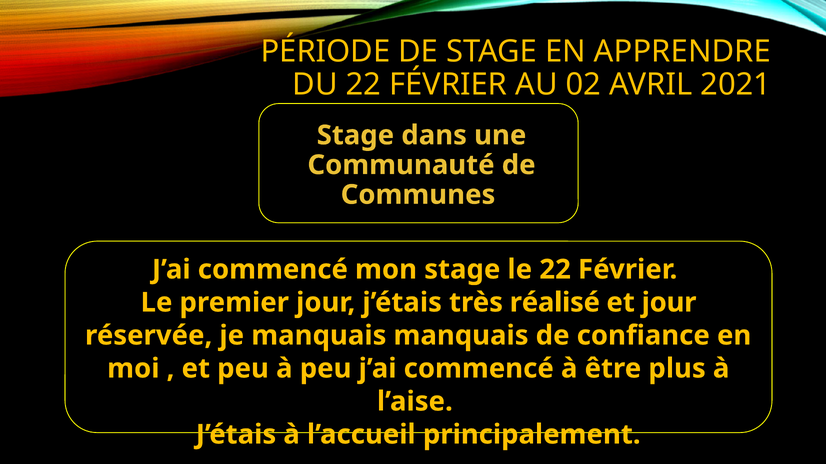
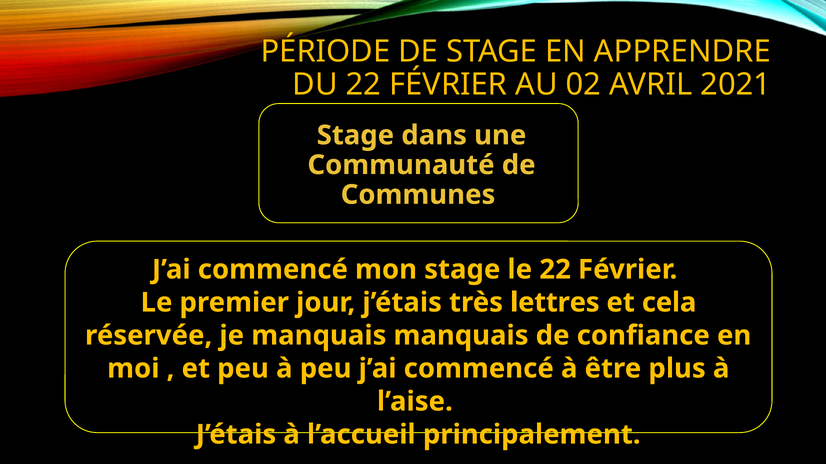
réalisé: réalisé -> lettres
et jour: jour -> cela
